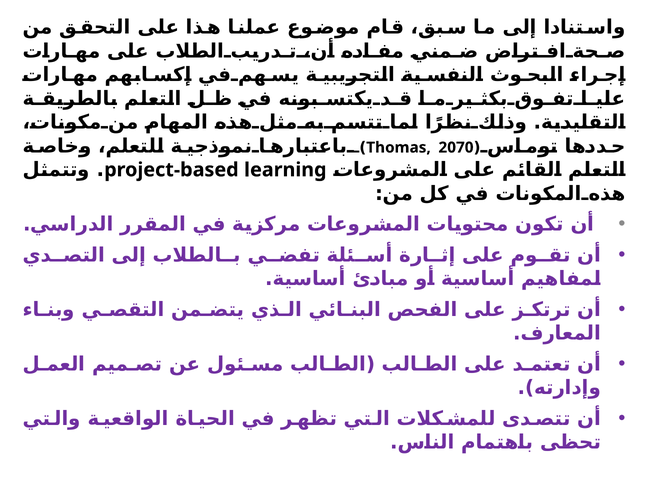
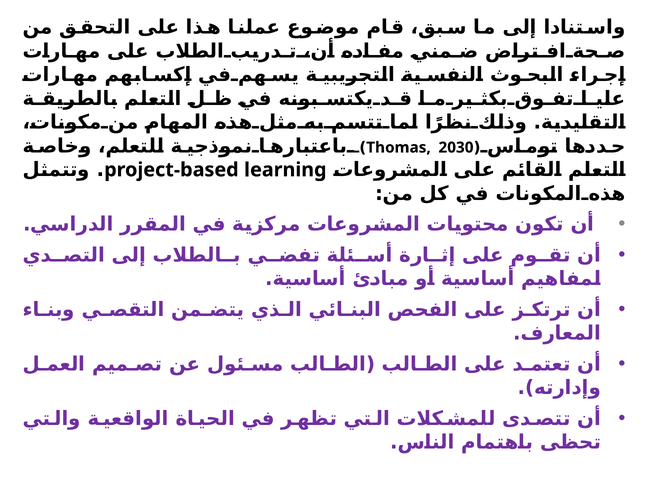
2070: 2070 -> 2030
